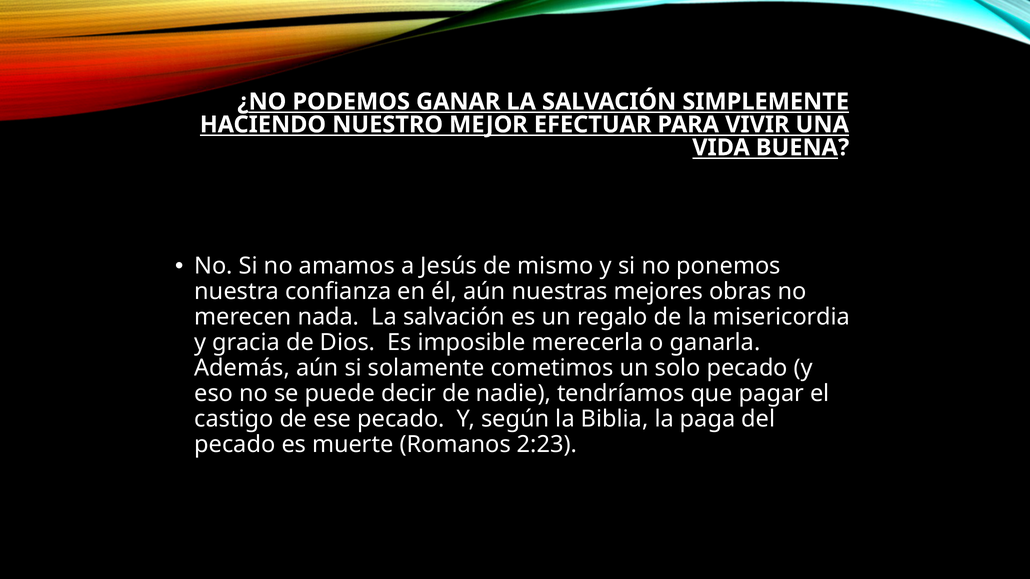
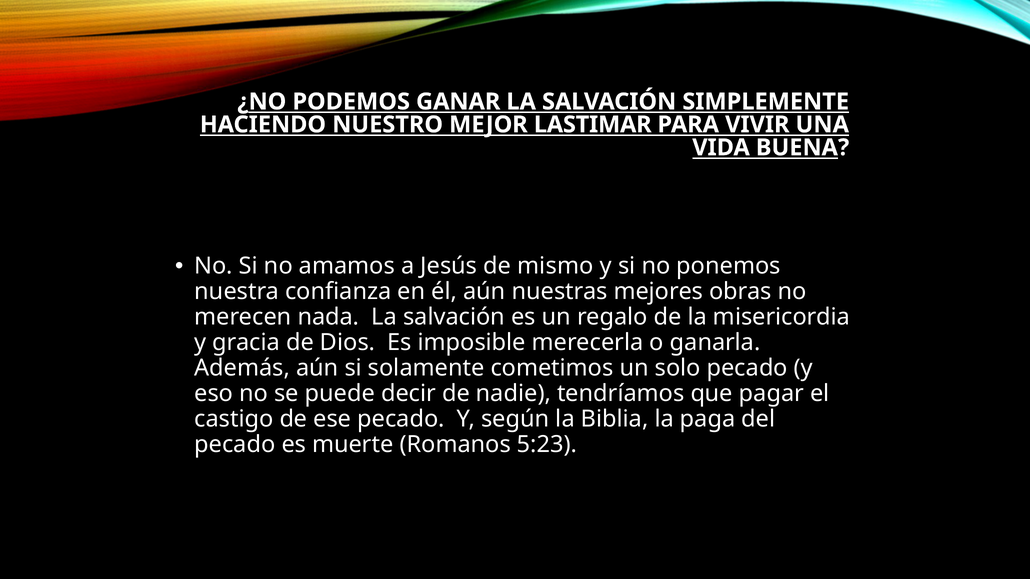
EFECTUAR: EFECTUAR -> LASTIMAR
2:23: 2:23 -> 5:23
